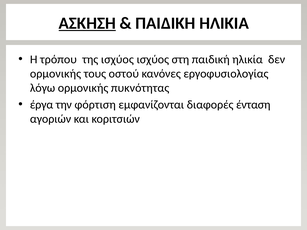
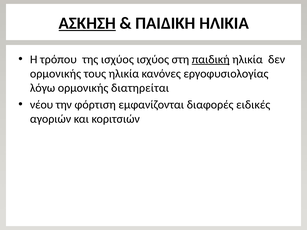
παιδική underline: none -> present
τους οστού: οστού -> ηλικία
πυκνότητας: πυκνότητας -> διατηρείται
έργα: έργα -> νέου
ένταση: ένταση -> ειδικές
